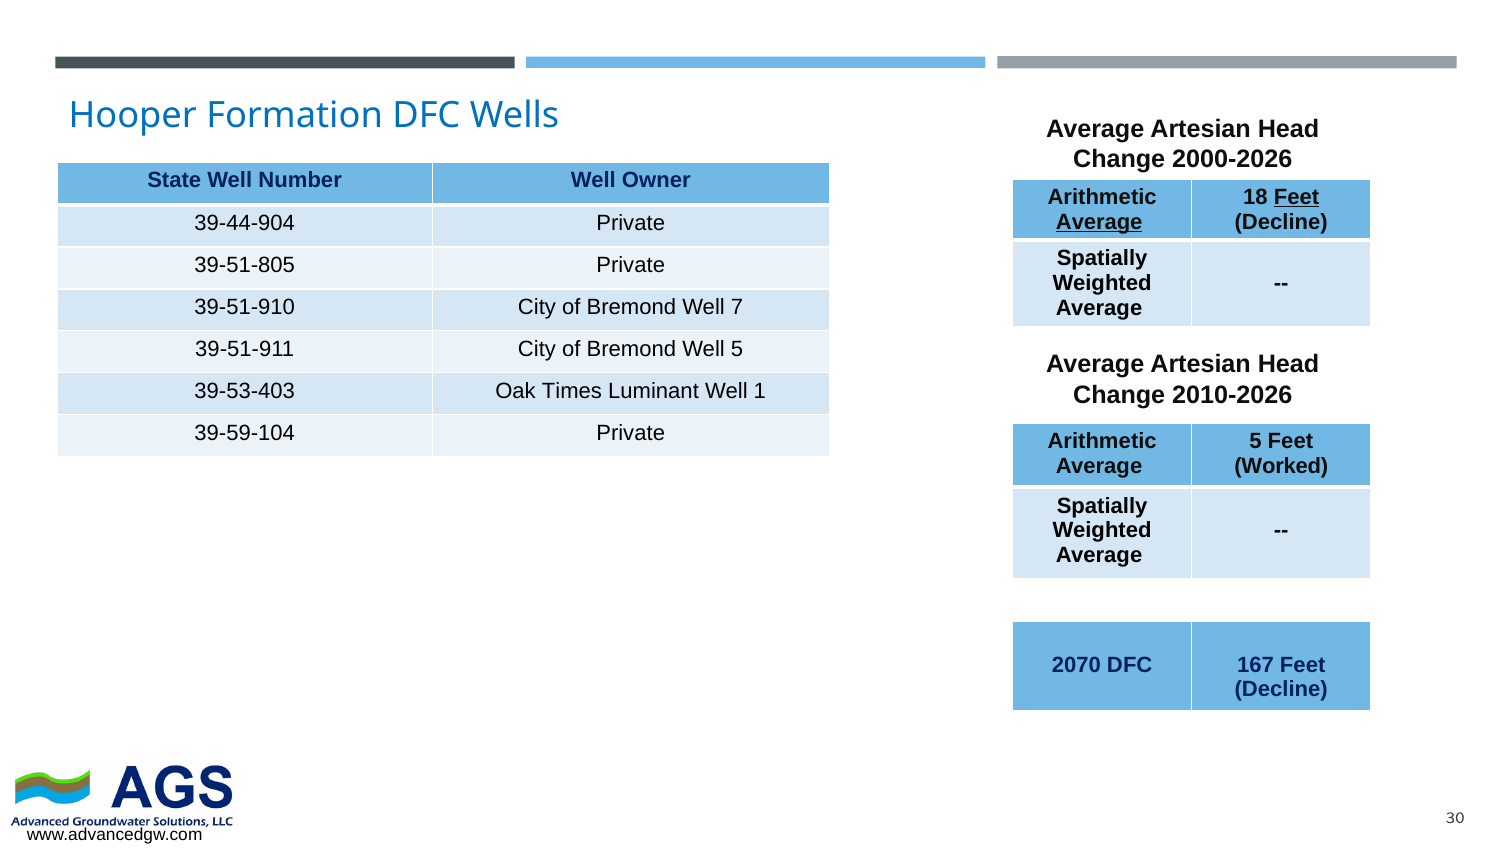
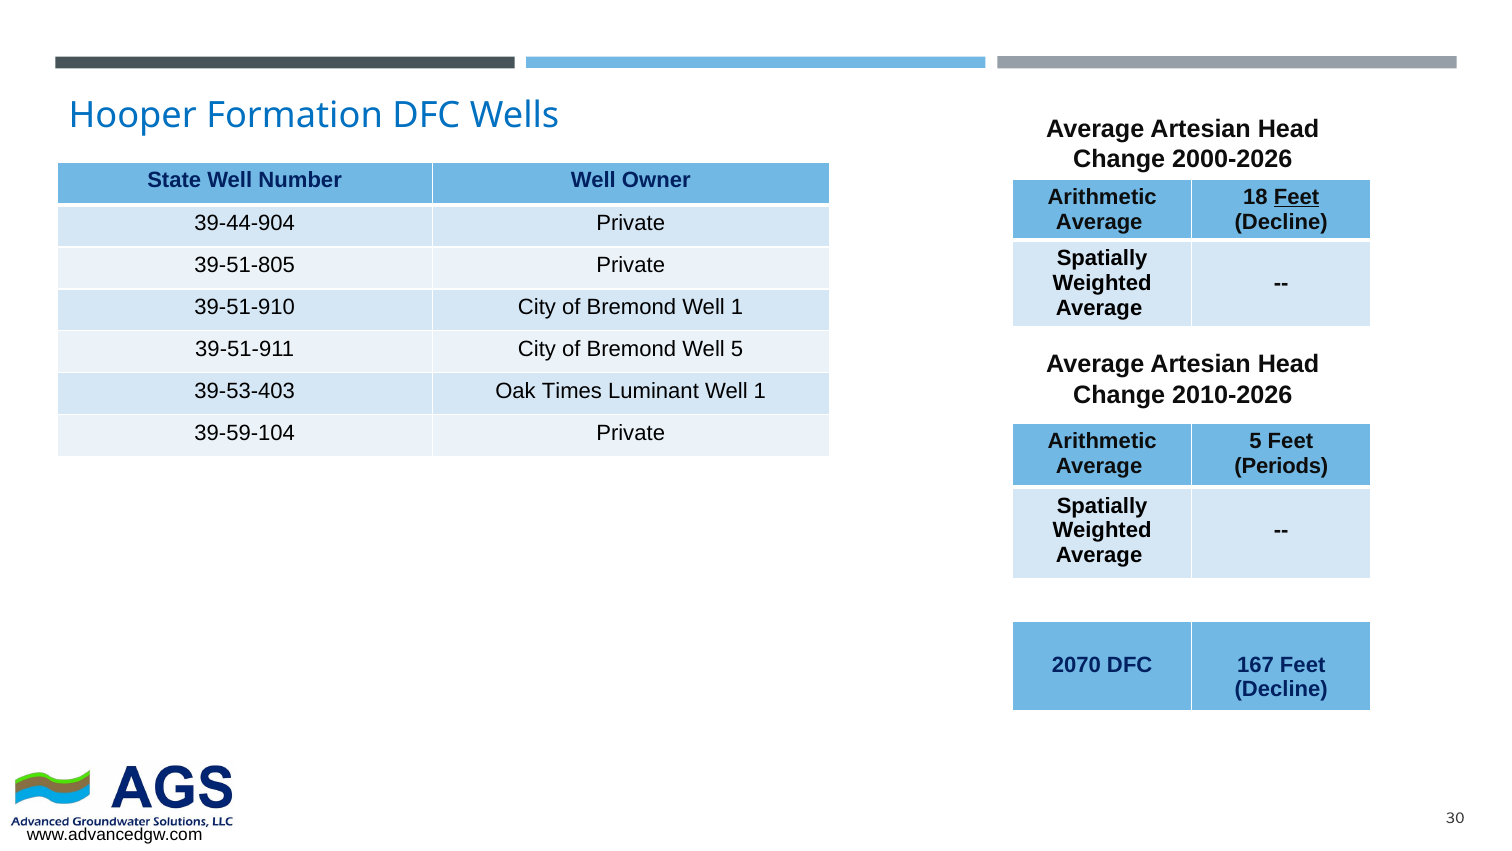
Average at (1099, 222) underline: present -> none
Bremond Well 7: 7 -> 1
Worked: Worked -> Periods
